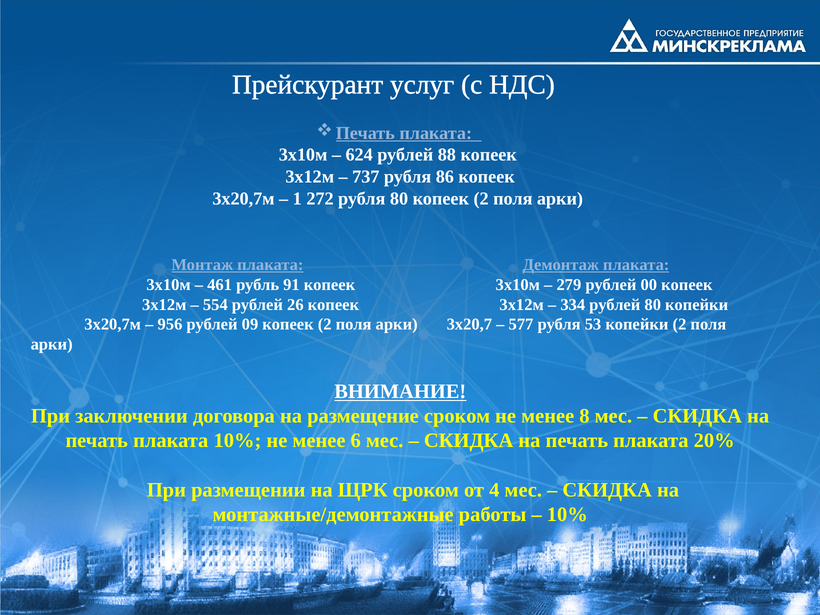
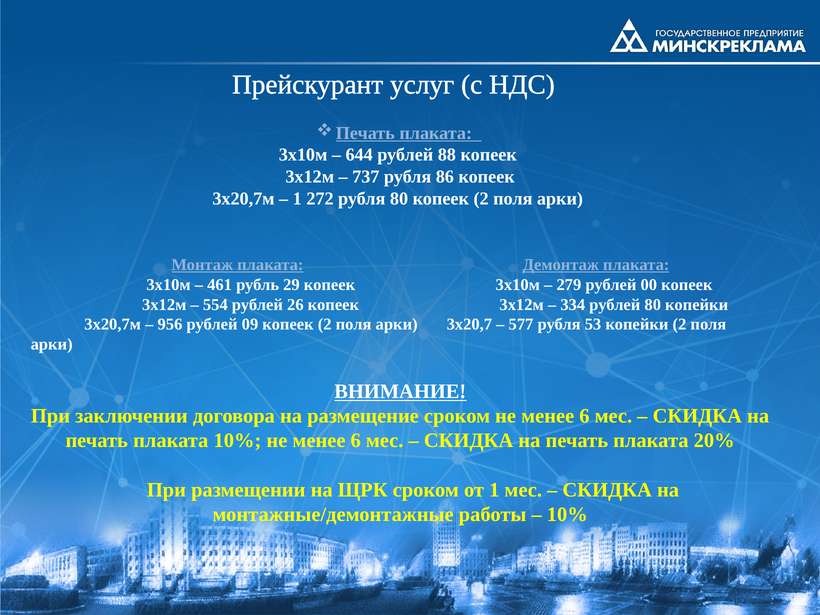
624: 624 -> 644
91: 91 -> 29
сроком не менее 8: 8 -> 6
от 4: 4 -> 1
